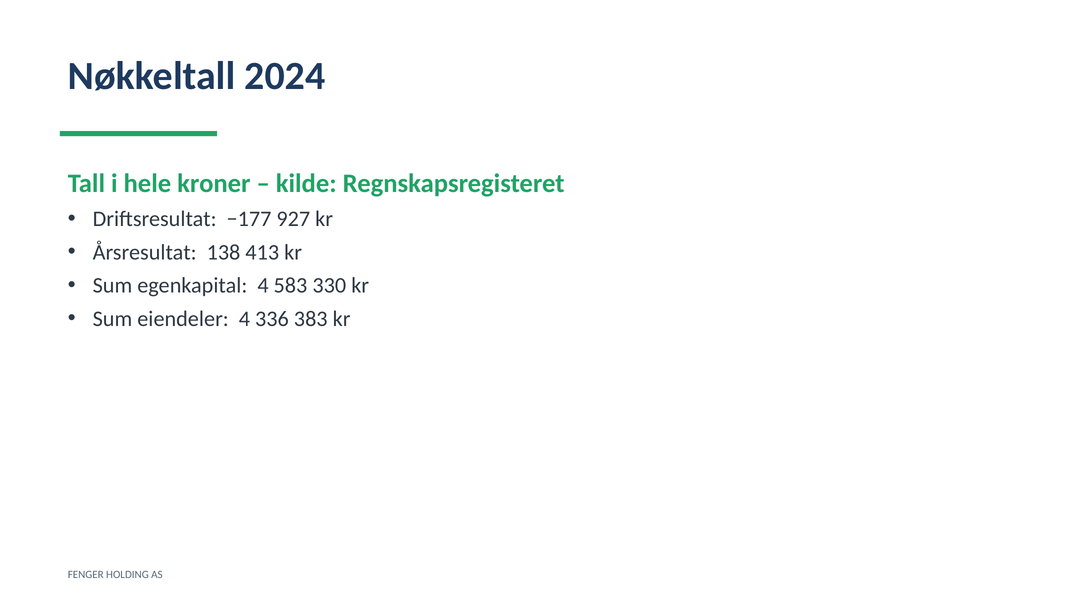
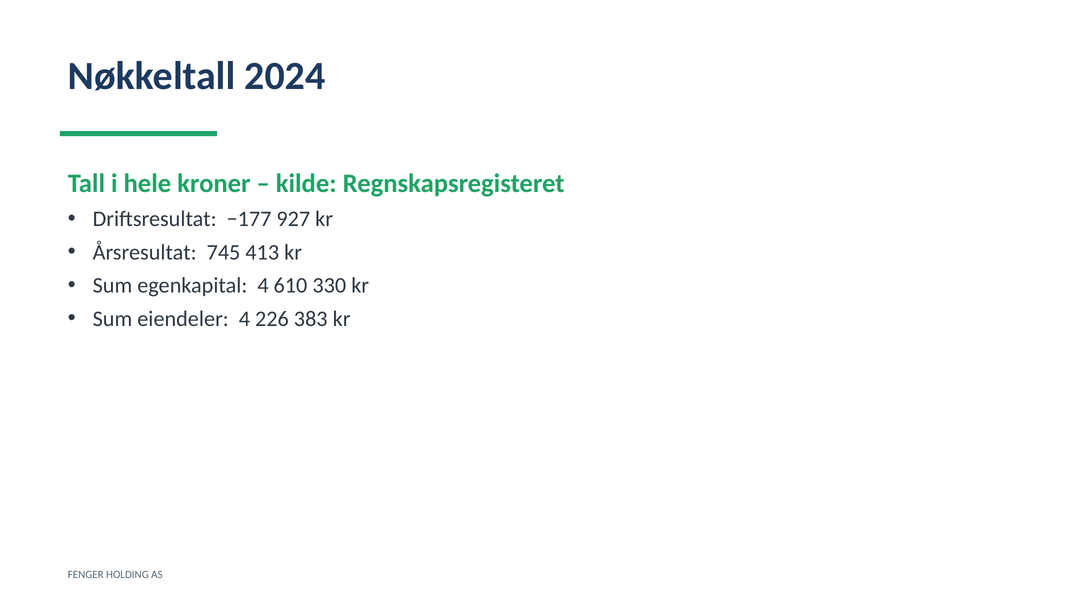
138: 138 -> 745
583: 583 -> 610
336: 336 -> 226
